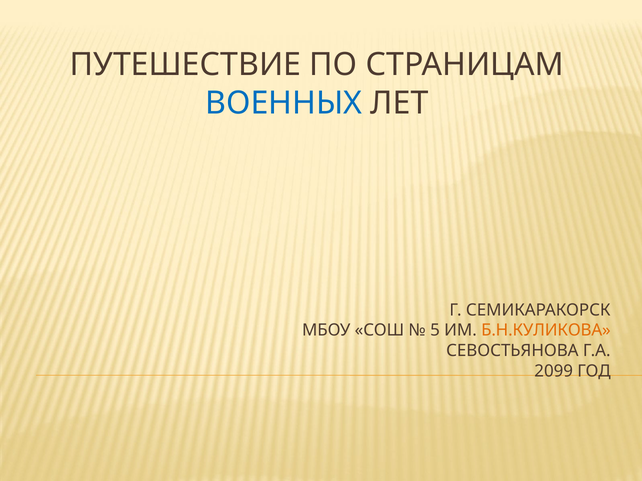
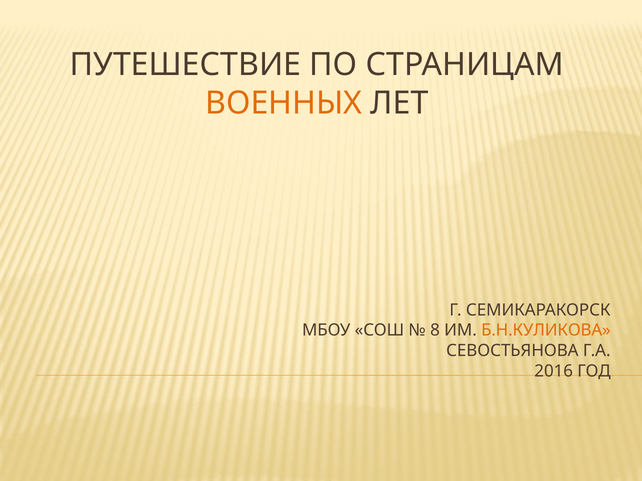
ВОЕННЫХ colour: blue -> orange
5: 5 -> 8
2099: 2099 -> 2016
